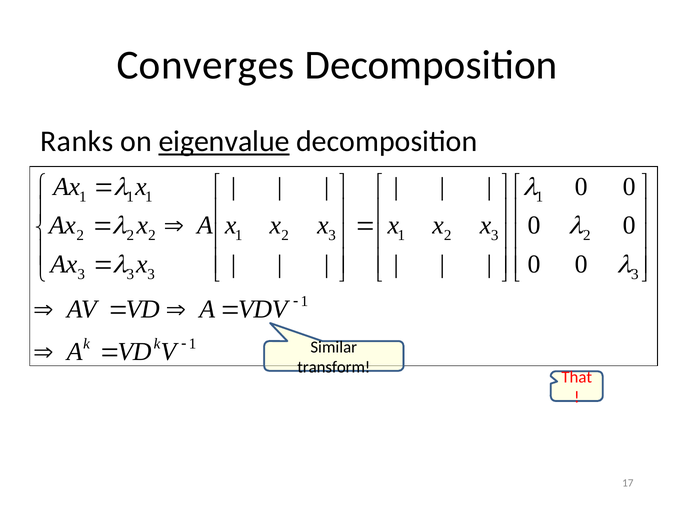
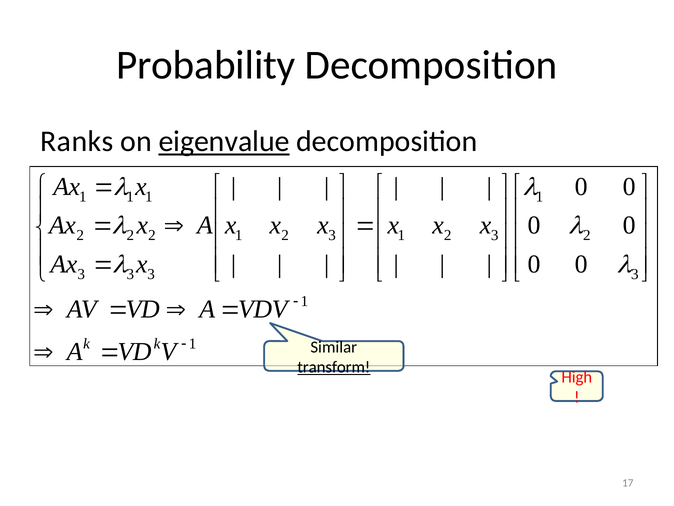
Converges: Converges -> Probability
transform underline: none -> present
That: That -> High
